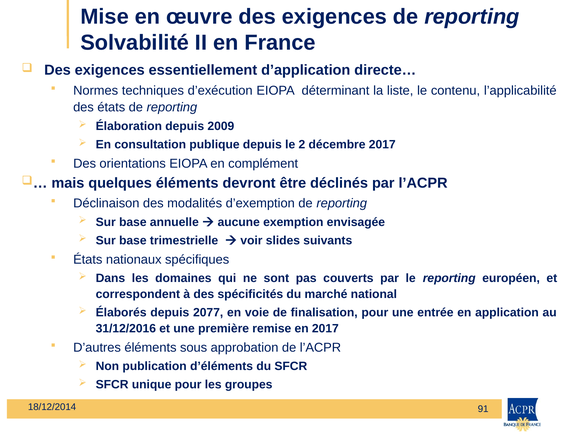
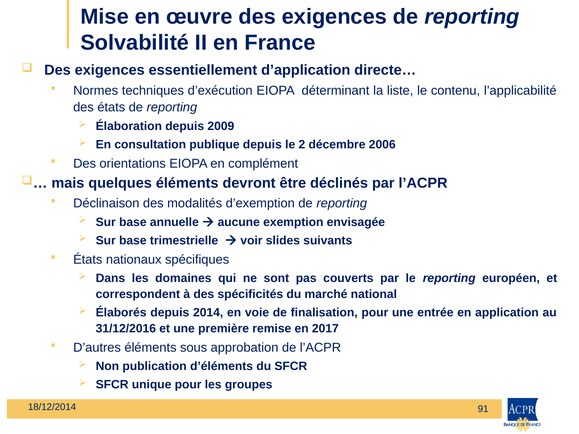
décembre 2017: 2017 -> 2006
2077: 2077 -> 2014
